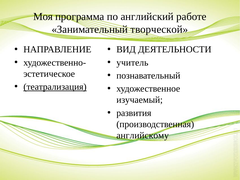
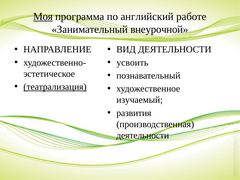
Моя underline: none -> present
творческой: творческой -> внеурочной
учитель: учитель -> усвоить
английскому at (143, 135): английскому -> деятельности
